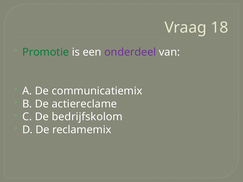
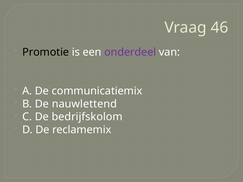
18: 18 -> 46
Promotie colour: green -> black
actiereclame: actiereclame -> nauwlettend
